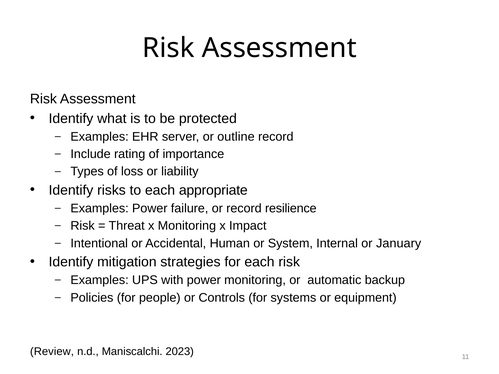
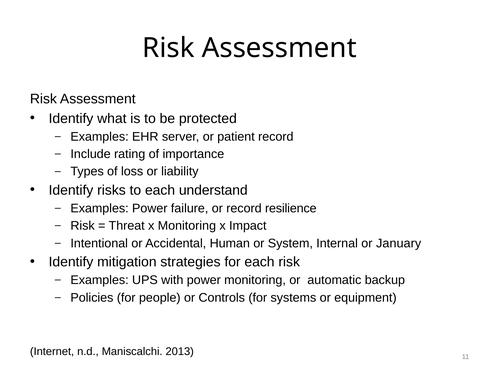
outline: outline -> patient
appropriate: appropriate -> understand
Review: Review -> Internet
2023: 2023 -> 2013
